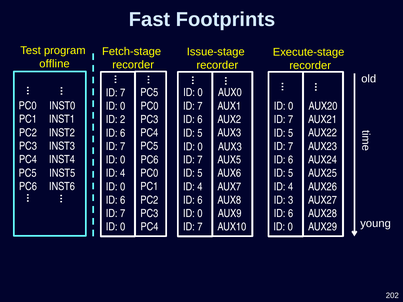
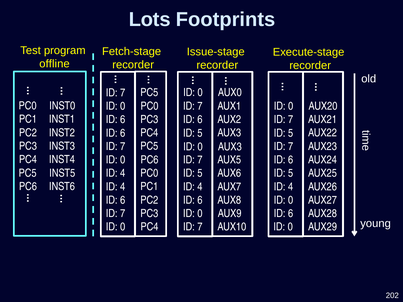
Fast: Fast -> Lots
2 at (123, 120): 2 -> 6
0 at (123, 187): 0 -> 4
3 at (291, 200): 3 -> 0
